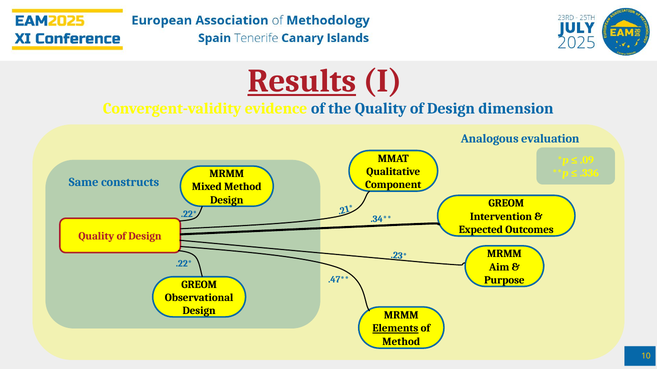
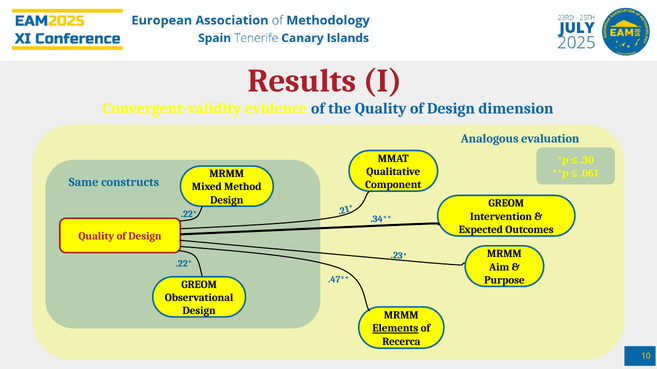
Results underline: present -> none
.09: .09 -> .30
.336: .336 -> .061
Method at (401, 342): Method -> Recerca
